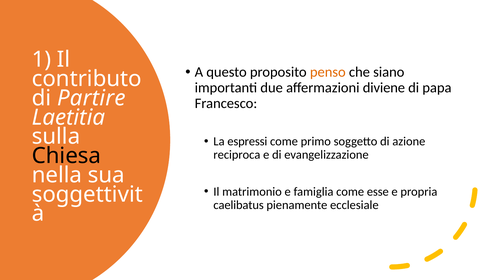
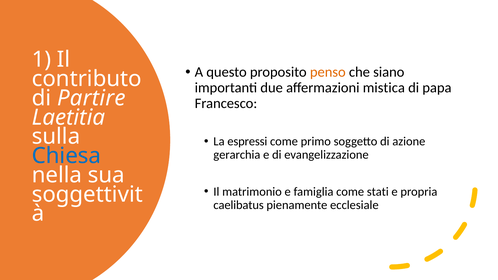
diviene: diviene -> mistica
Chiesa colour: black -> blue
reciproca: reciproca -> gerarchia
esse: esse -> stati
